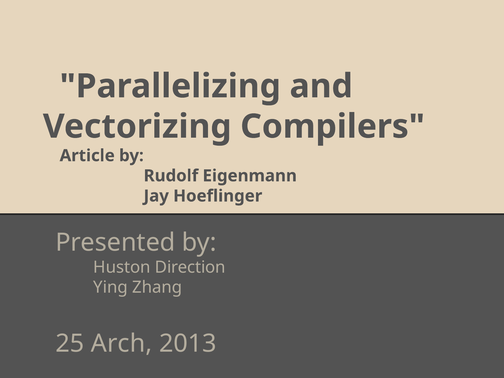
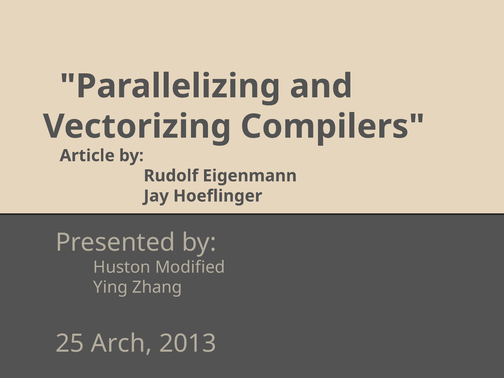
Direction: Direction -> Modified
